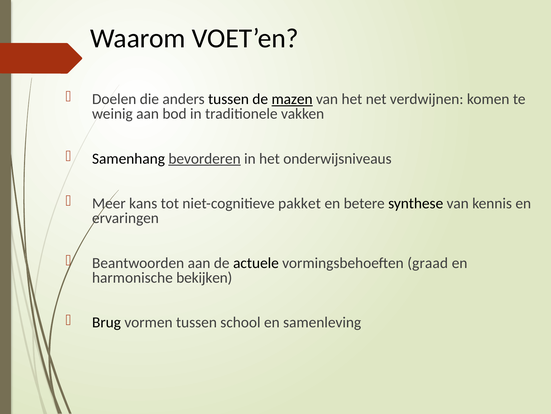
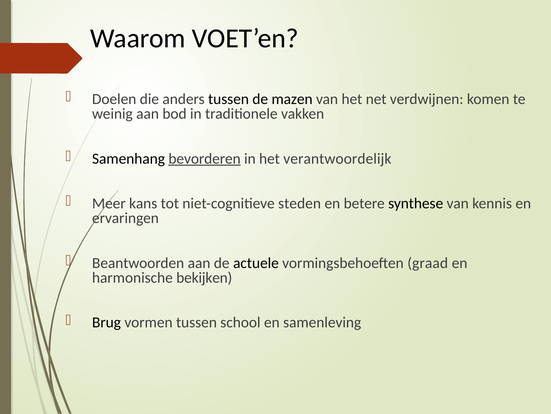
mazen underline: present -> none
onderwijsniveaus: onderwijsniveaus -> verantwoordelijk
pakket: pakket -> steden
